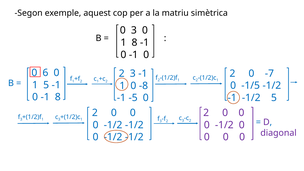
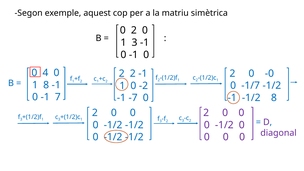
0 3: 3 -> 2
1 8: 8 -> 3
6: 6 -> 4
-7: -7 -> -0
3 at (133, 74): 3 -> 2
1 5: 5 -> 8
-1/5: -1/5 -> -1/7
-8: -8 -> -2
-1 8: 8 -> 7
-1/2 5: 5 -> 8
-5: -5 -> -7
